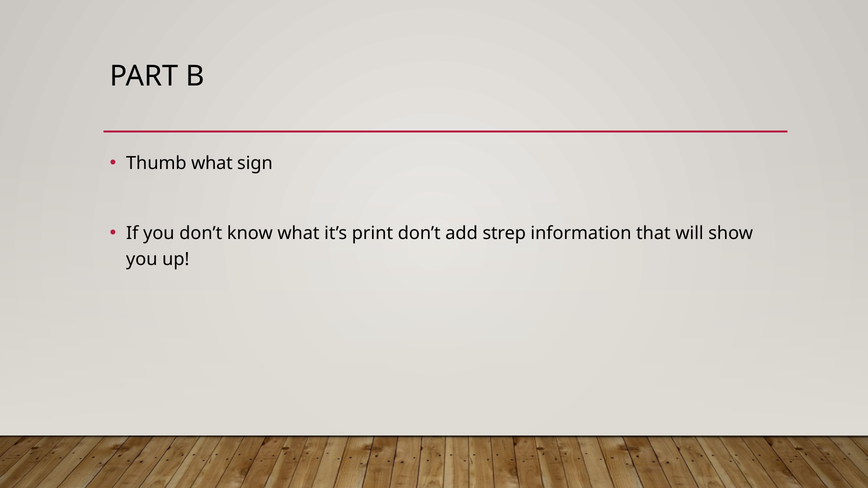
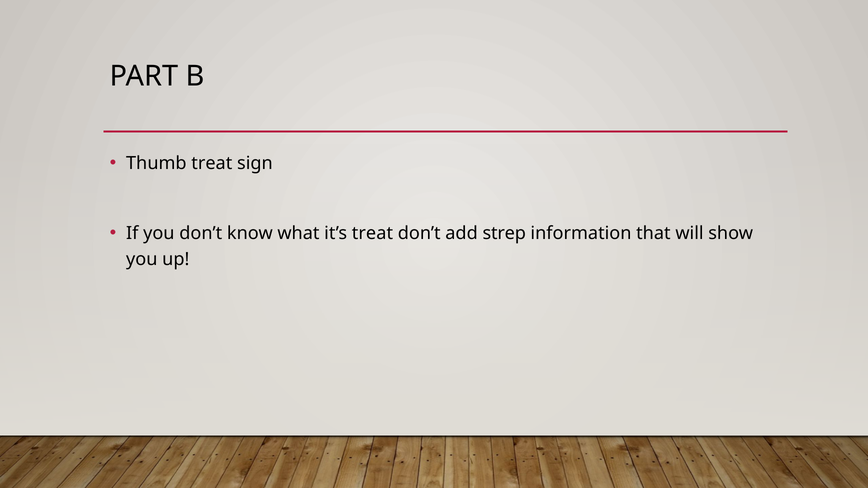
Thumb what: what -> treat
it’s print: print -> treat
